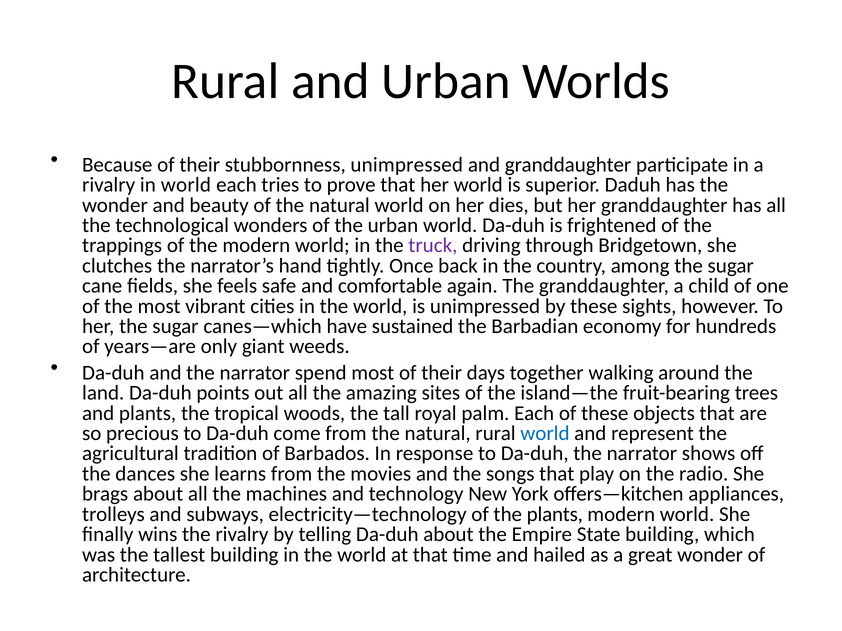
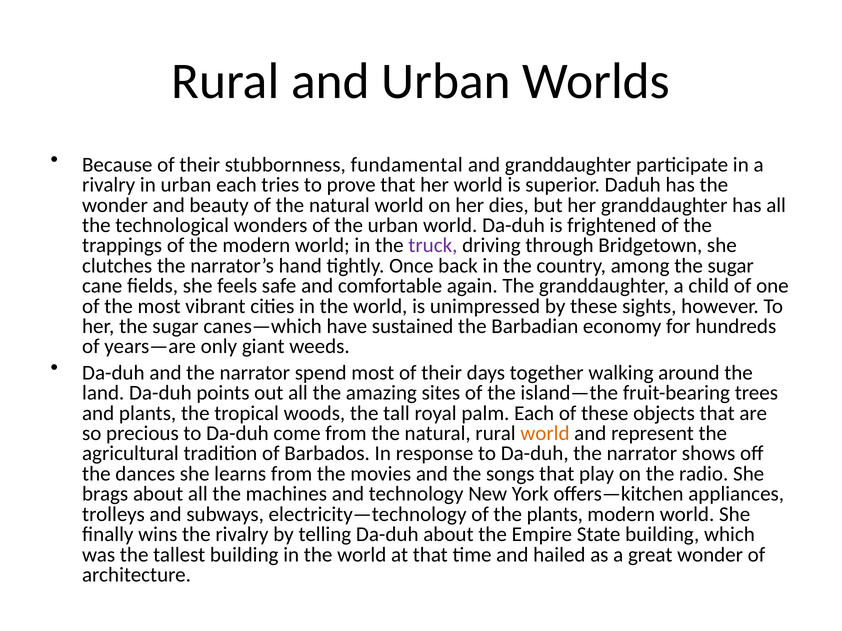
stubbornness unimpressed: unimpressed -> fundamental
in world: world -> urban
world at (545, 434) colour: blue -> orange
